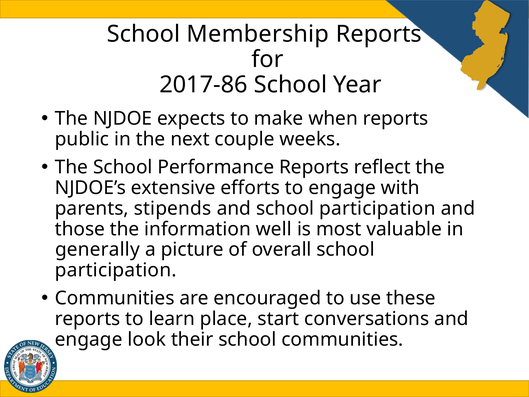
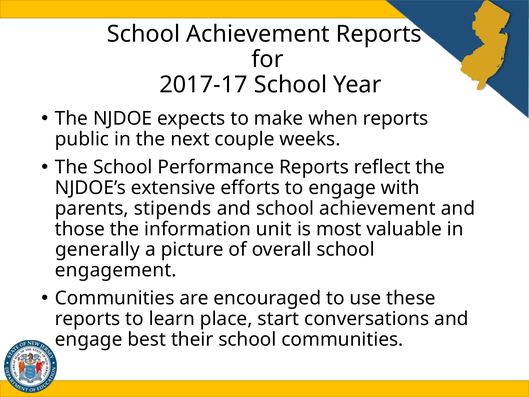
Membership at (258, 34): Membership -> Achievement
2017-86: 2017-86 -> 2017-17
and school participation: participation -> achievement
well: well -> unit
participation at (116, 270): participation -> engagement
look: look -> best
